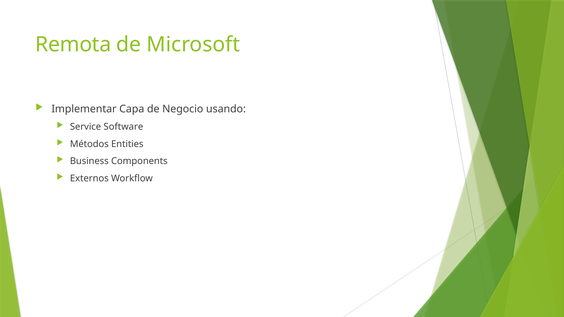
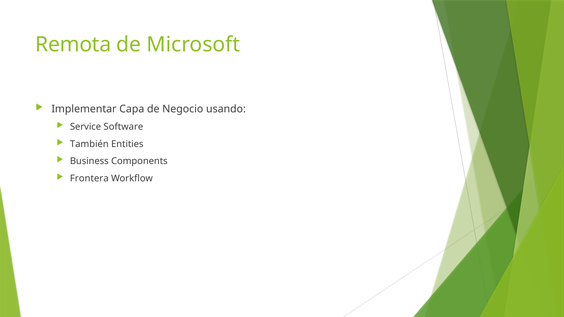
Métodos: Métodos -> También
Externos: Externos -> Frontera
